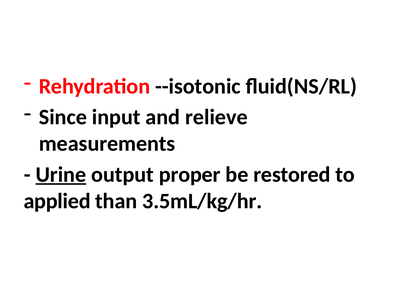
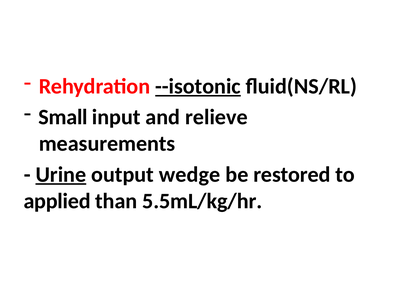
--isotonic underline: none -> present
Since: Since -> Small
proper: proper -> wedge
3.5mL/kg/hr: 3.5mL/kg/hr -> 5.5mL/kg/hr
